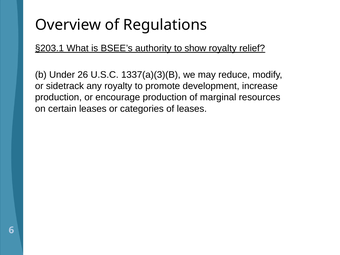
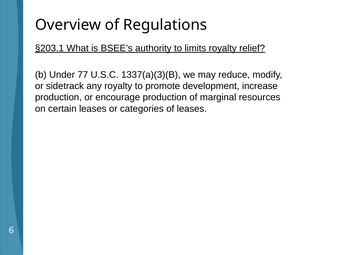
show: show -> limits
26: 26 -> 77
